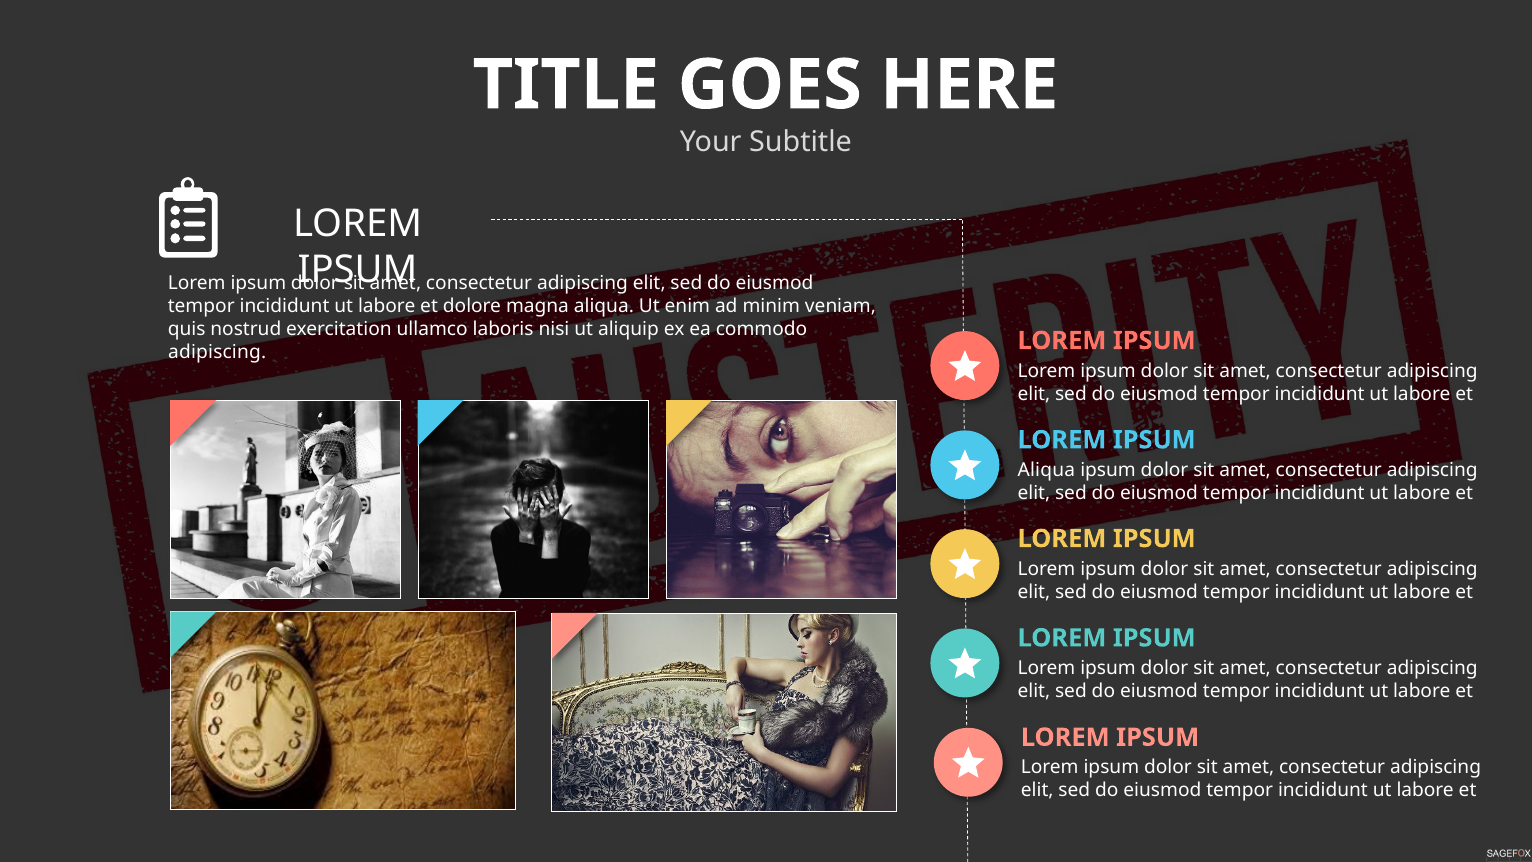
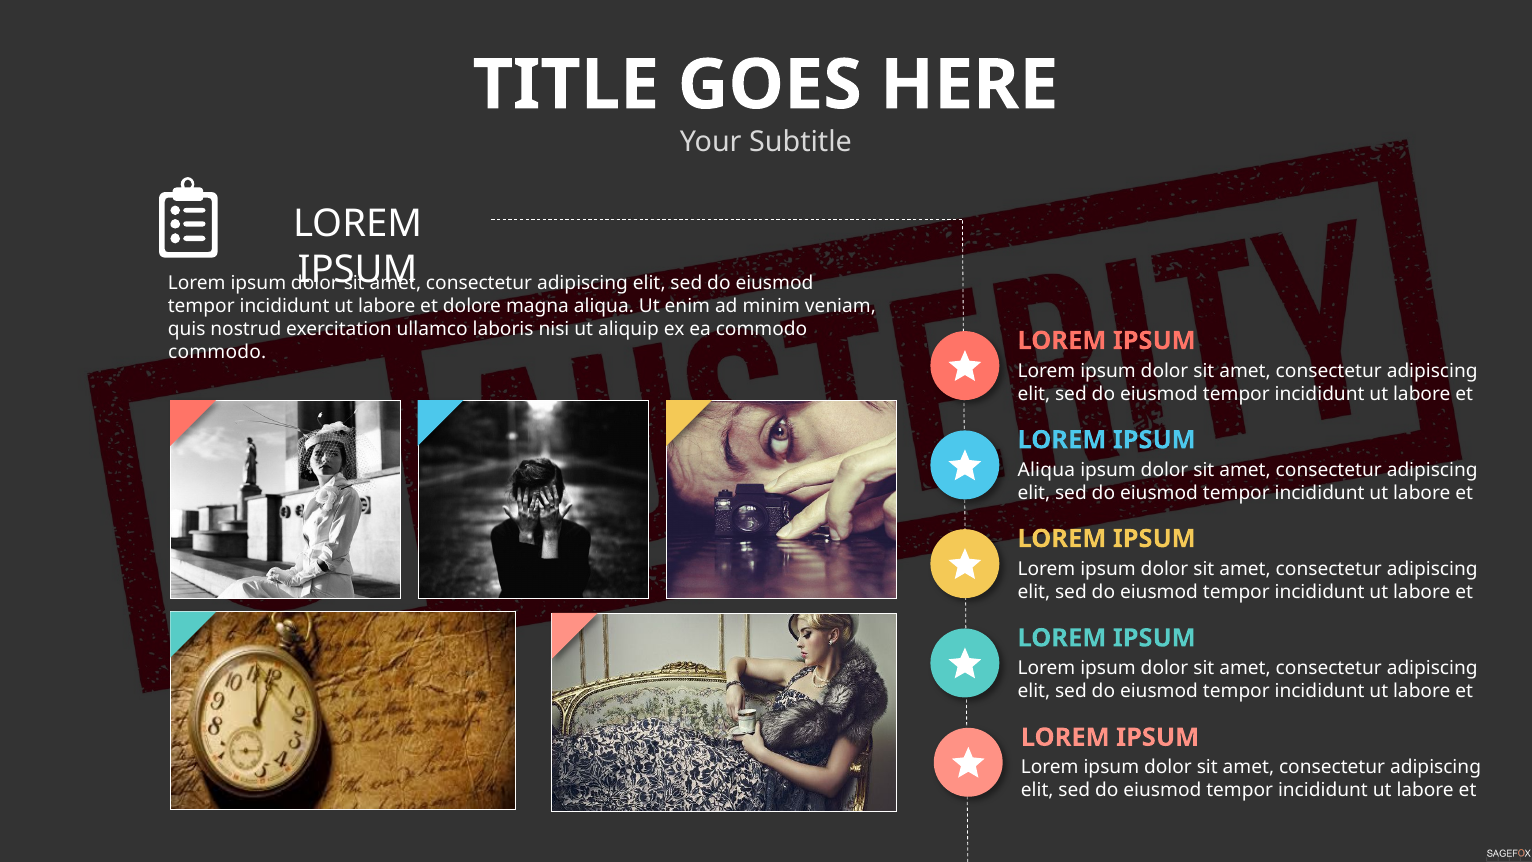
adipiscing at (217, 352): adipiscing -> commodo
